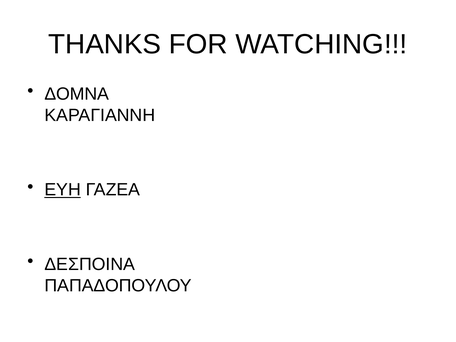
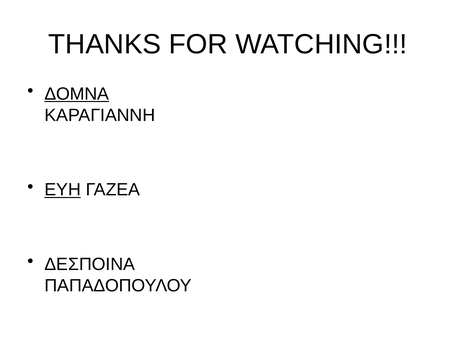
ΔΟΜΝΑ underline: none -> present
